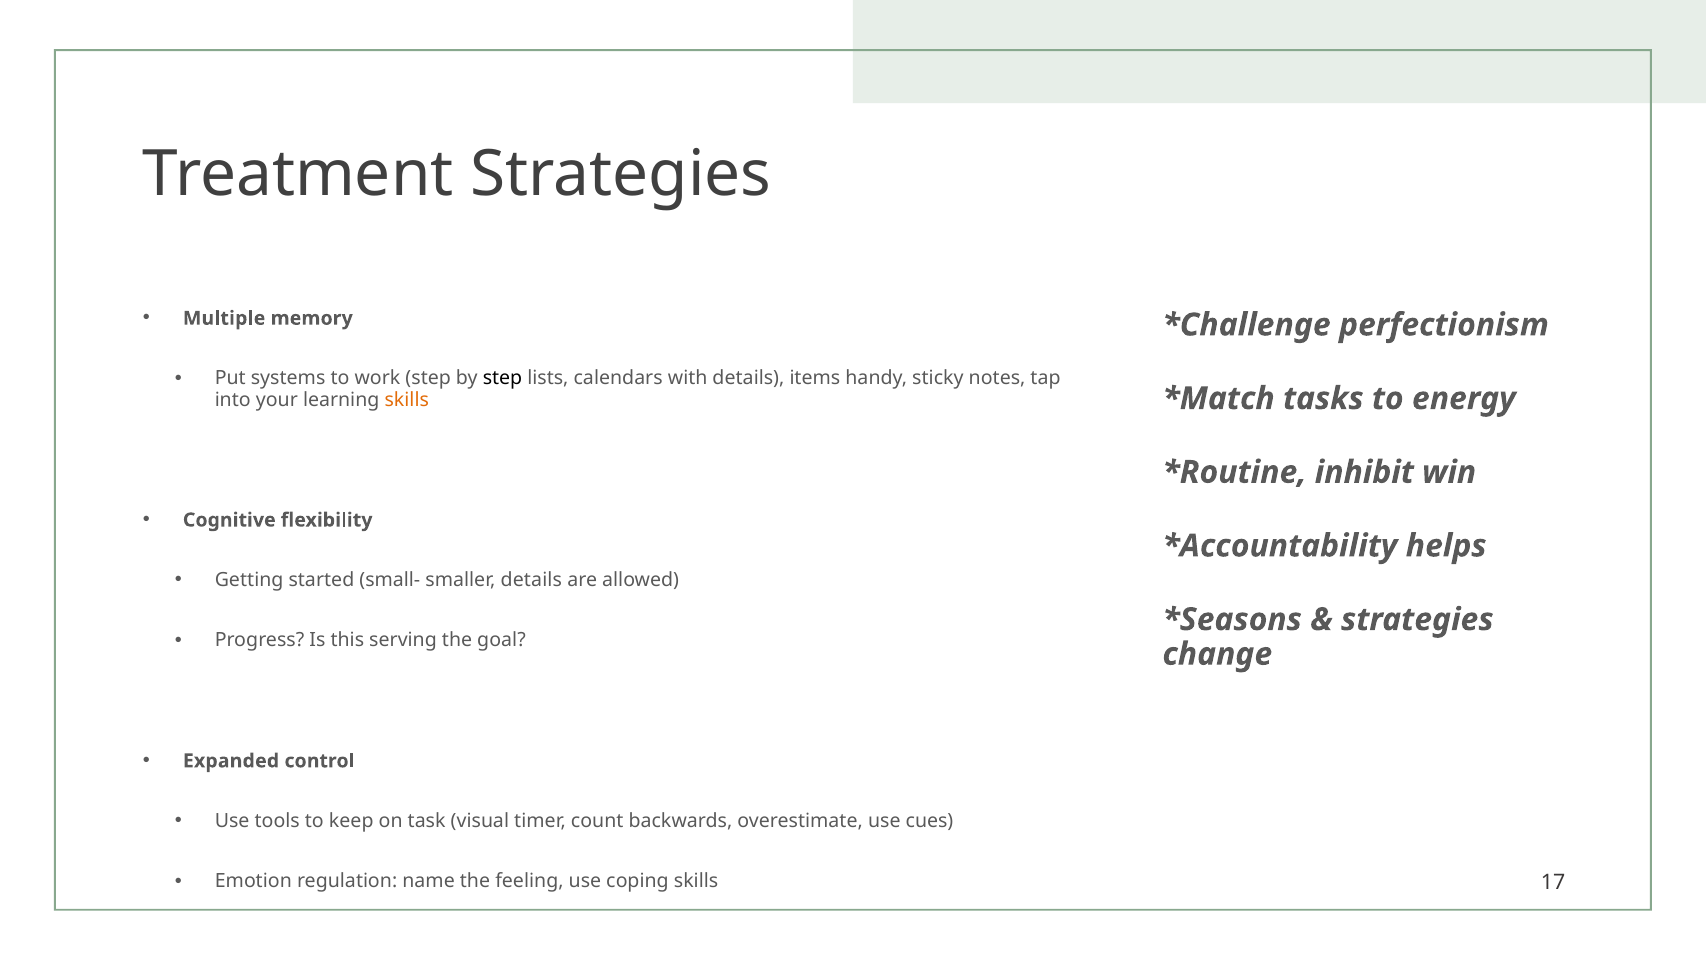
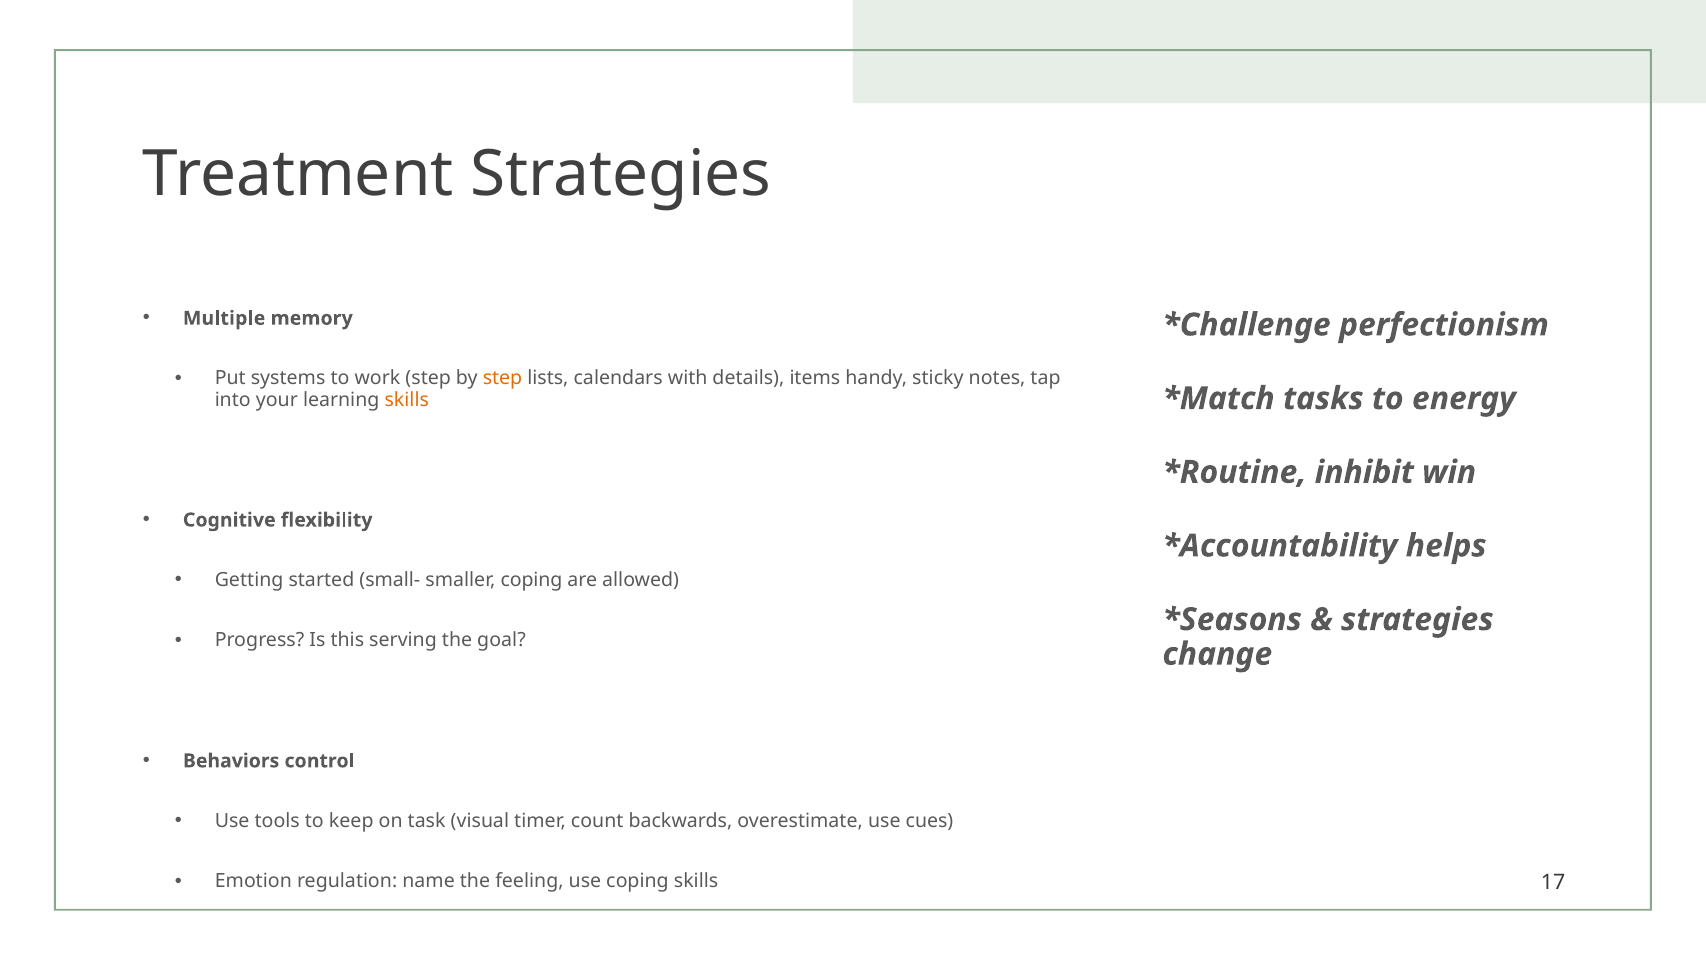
step at (502, 378) colour: black -> orange
smaller details: details -> coping
Expanded: Expanded -> Behaviors
